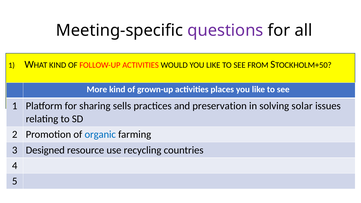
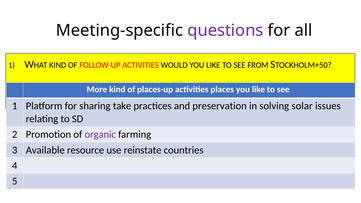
grown-up: grown-up -> places-up
sells: sells -> take
organic colour: blue -> purple
Designed: Designed -> Available
recycling: recycling -> reinstate
